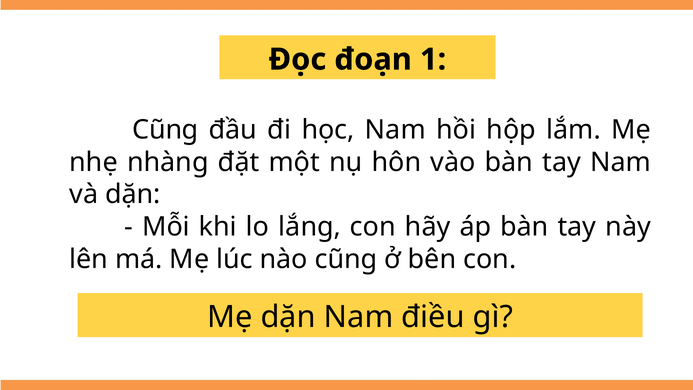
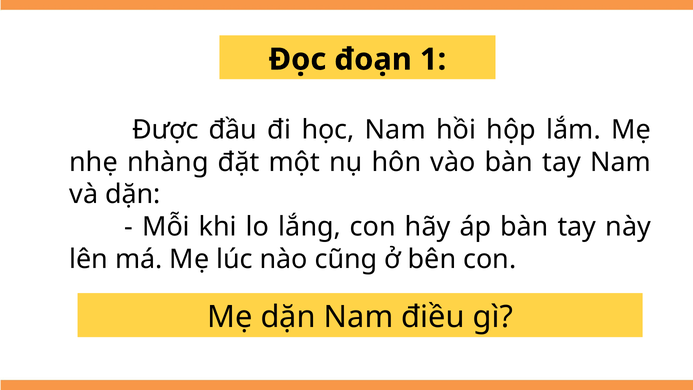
Cũng at (165, 130): Cũng -> Được
